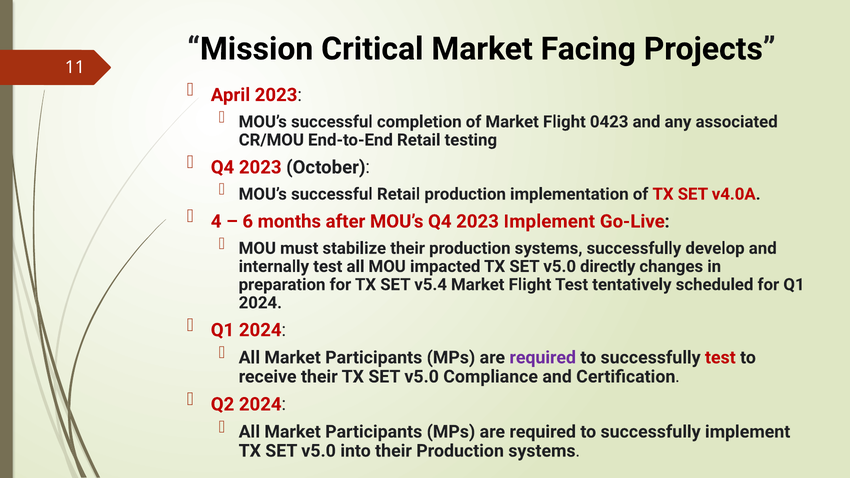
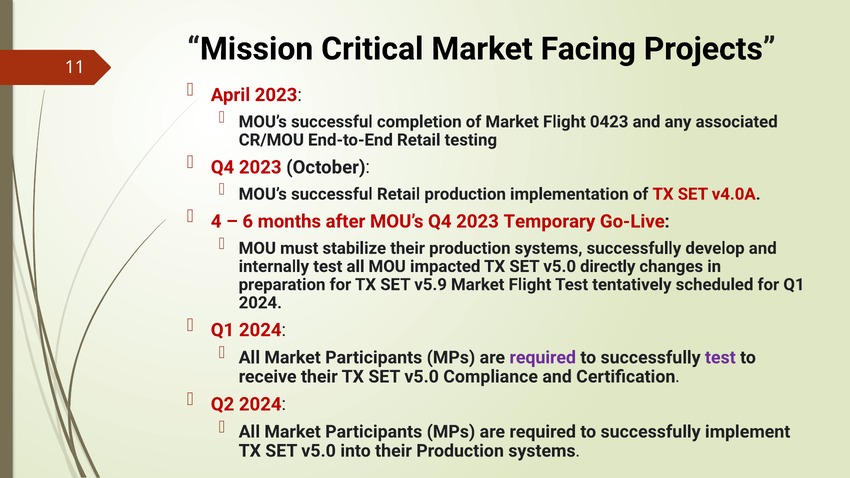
2023 Implement: Implement -> Temporary
v5.4: v5.4 -> v5.9
test at (720, 358) colour: red -> purple
